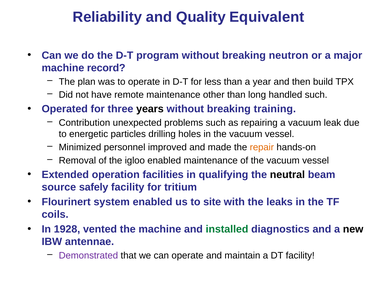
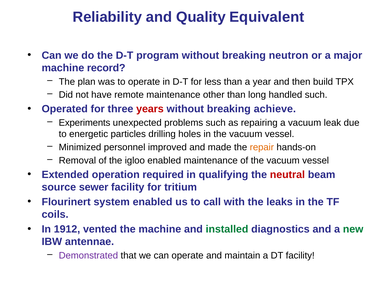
years colour: black -> red
training: training -> achieve
Contribution: Contribution -> Experiments
facilities: facilities -> required
neutral colour: black -> red
safely: safely -> sewer
site: site -> call
1928: 1928 -> 1912
new colour: black -> green
